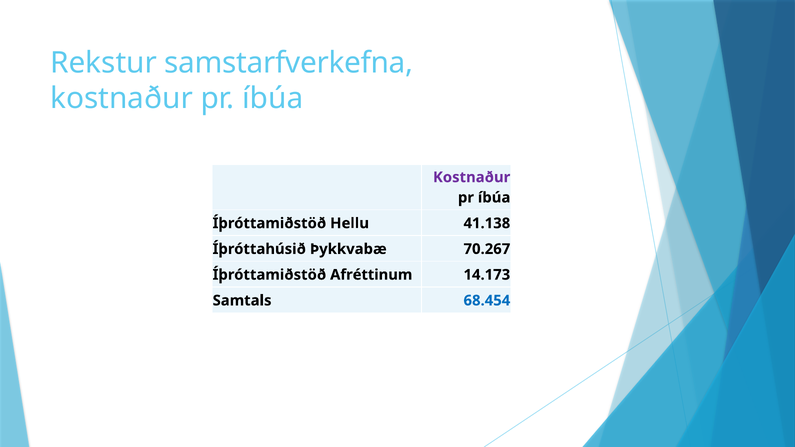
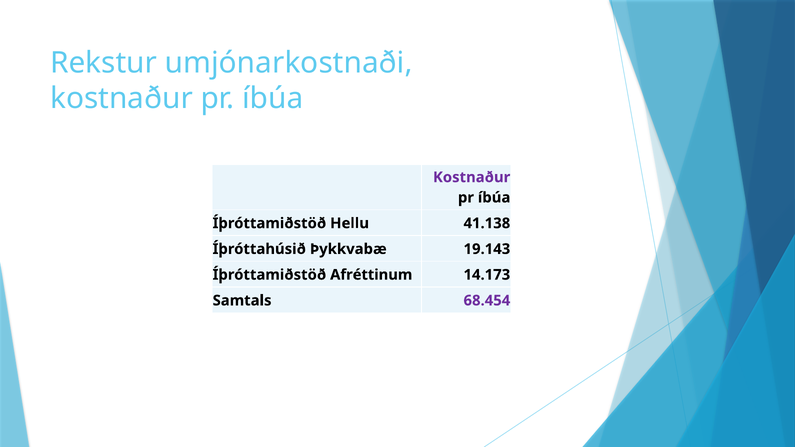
samstarfverkefna: samstarfverkefna -> umjónarkostnaði
70.267: 70.267 -> 19.143
68.454 colour: blue -> purple
